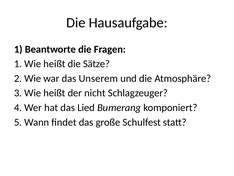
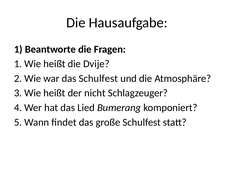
Sätze: Sätze -> Dvije
das Unserem: Unserem -> Schulfest
